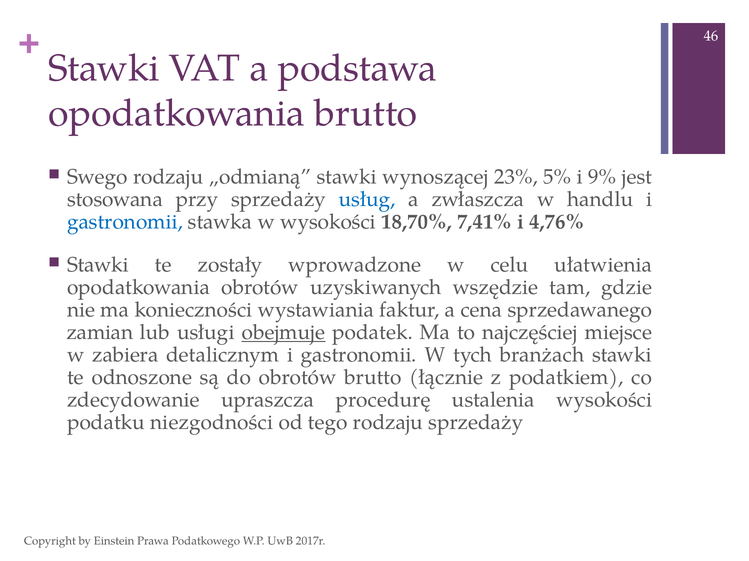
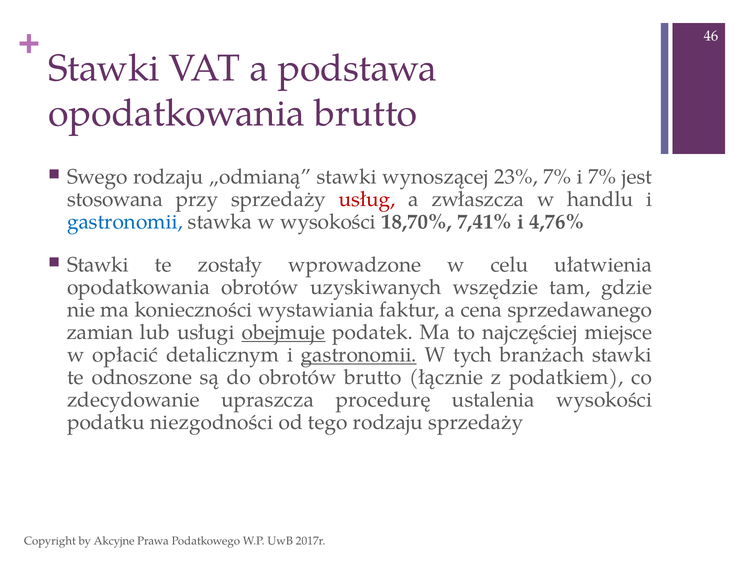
23% 5%: 5% -> 7%
i 9%: 9% -> 7%
usług colour: blue -> red
zabiera: zabiera -> opłacić
gastronomii at (359, 355) underline: none -> present
Einstein: Einstein -> Akcyjne
